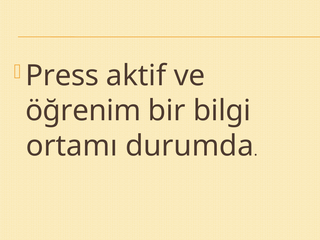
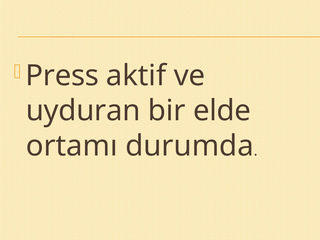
öğrenim: öğrenim -> uyduran
bilgi: bilgi -> elde
